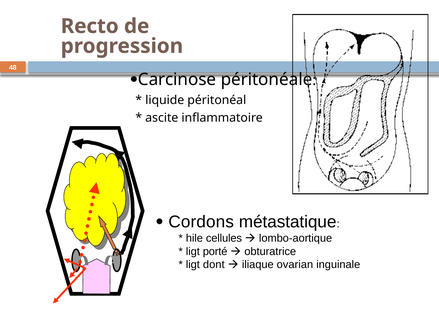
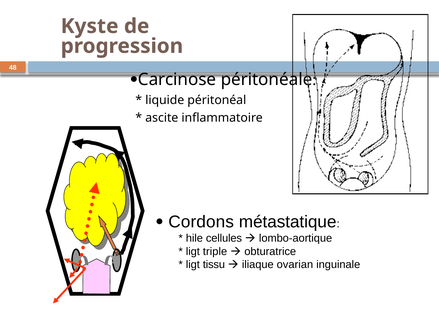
Recto: Recto -> Kyste
porté: porté -> triple
dont: dont -> tissu
